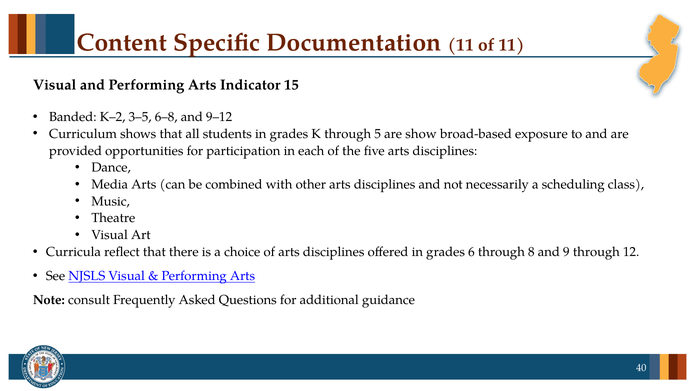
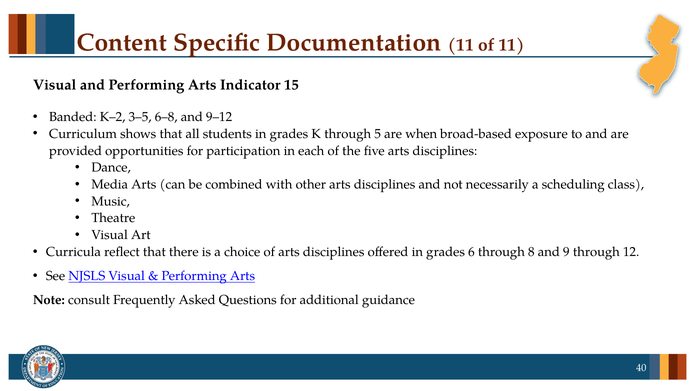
show: show -> when
